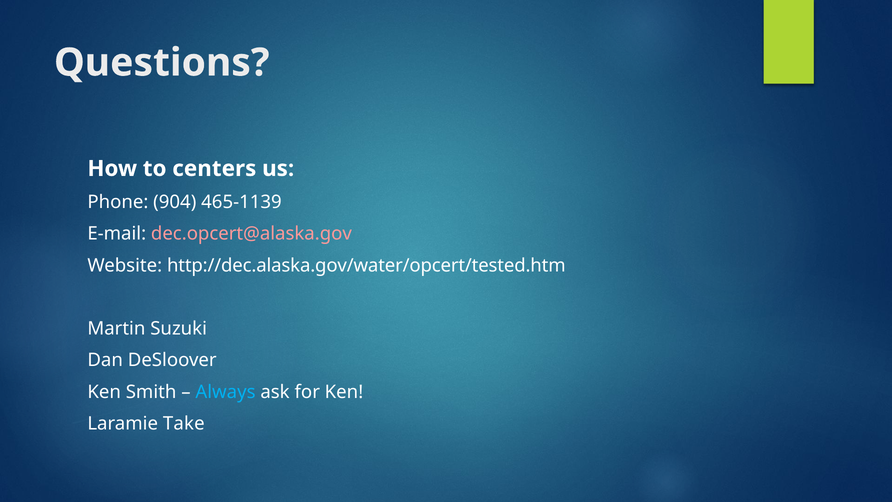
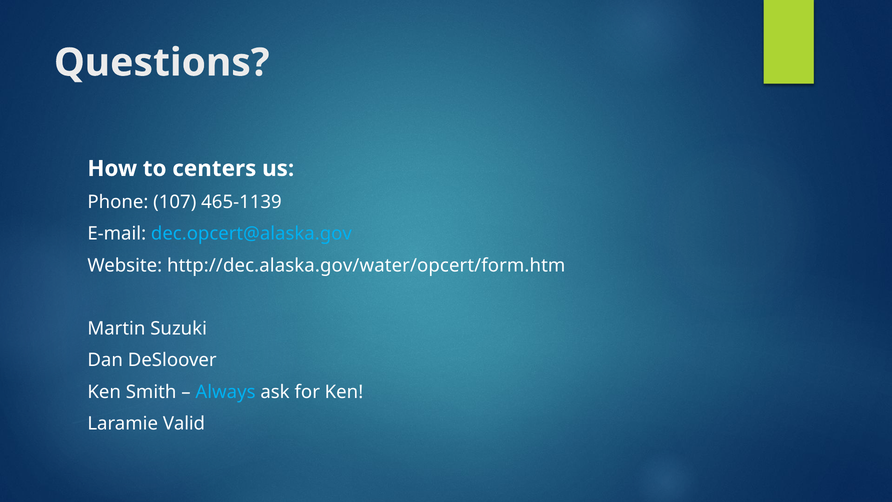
904: 904 -> 107
dec.opcert@alaska.gov colour: pink -> light blue
http://dec.alaska.gov/water/opcert/tested.htm: http://dec.alaska.gov/water/opcert/tested.htm -> http://dec.alaska.gov/water/opcert/form.htm
Take: Take -> Valid
